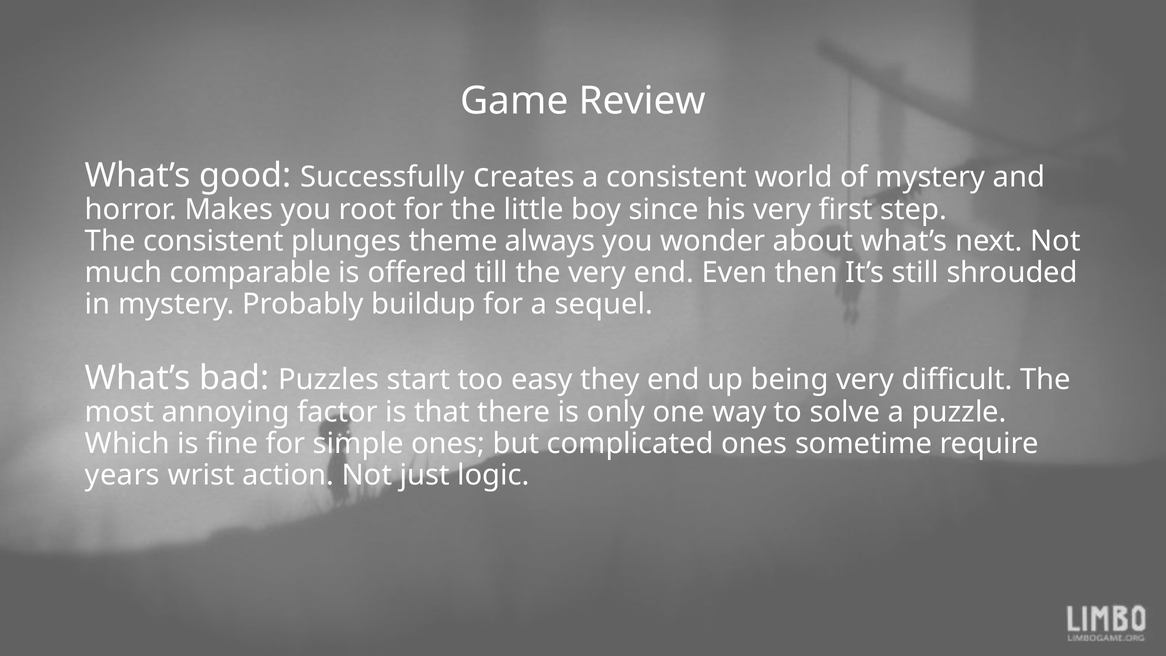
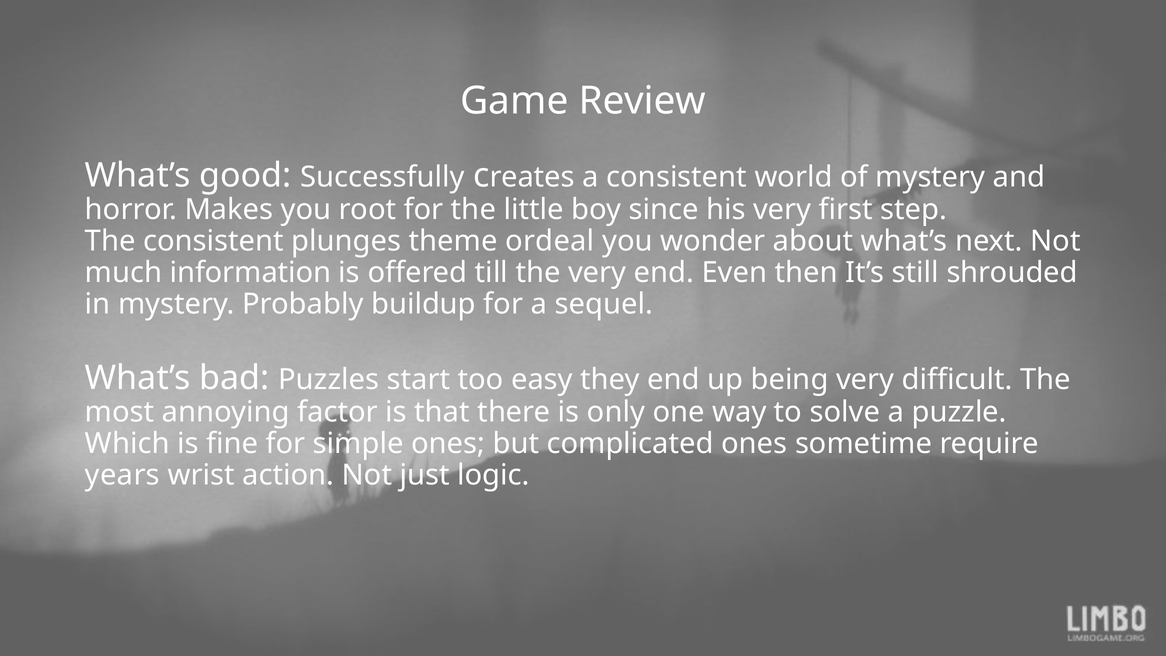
always: always -> ordeal
comparable: comparable -> information
